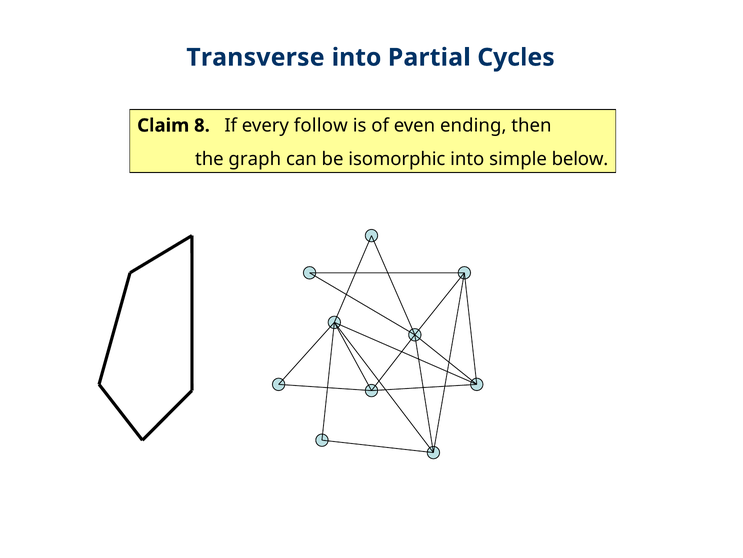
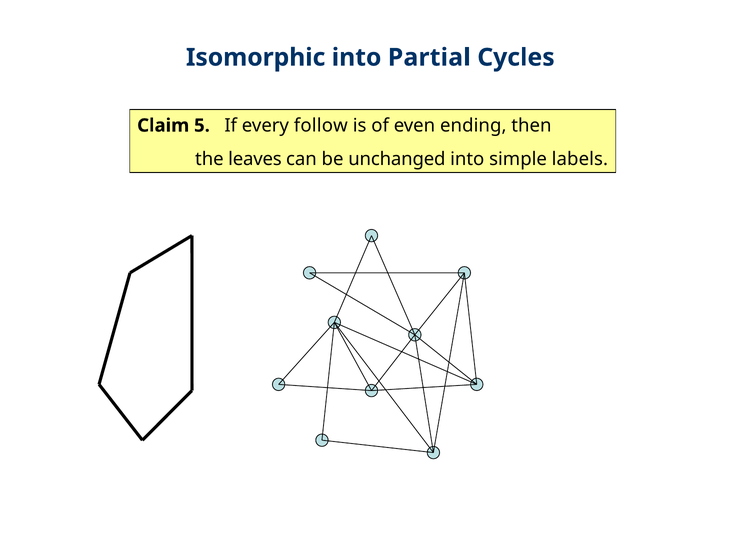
Transverse: Transverse -> Isomorphic
8: 8 -> 5
graph: graph -> leaves
isomorphic: isomorphic -> unchanged
below: below -> labels
